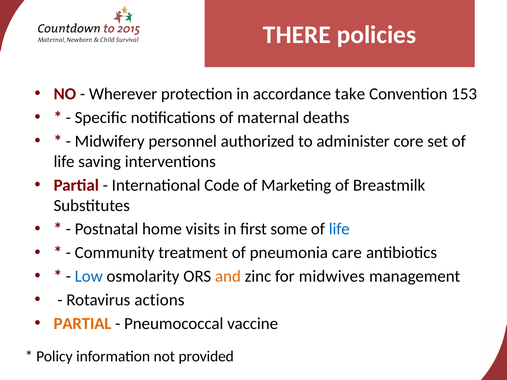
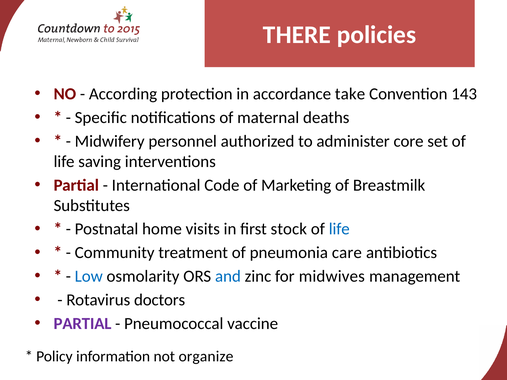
Wherever: Wherever -> According
153: 153 -> 143
some: some -> stock
and colour: orange -> blue
actions: actions -> doctors
PARTIAL at (82, 324) colour: orange -> purple
provided: provided -> organize
